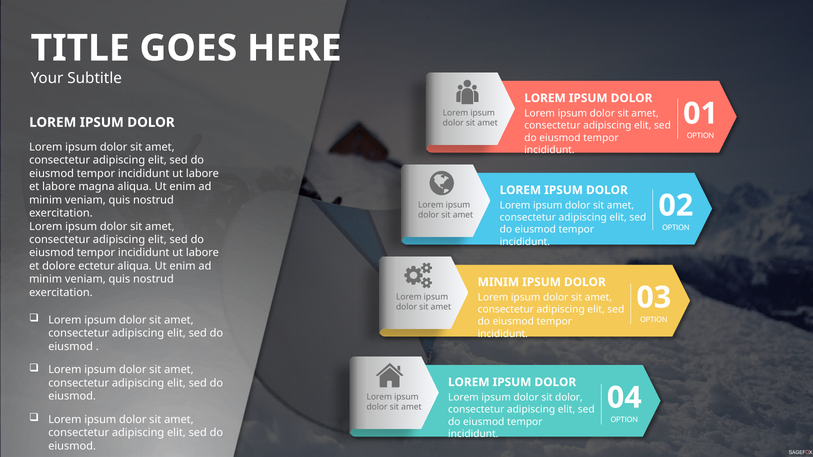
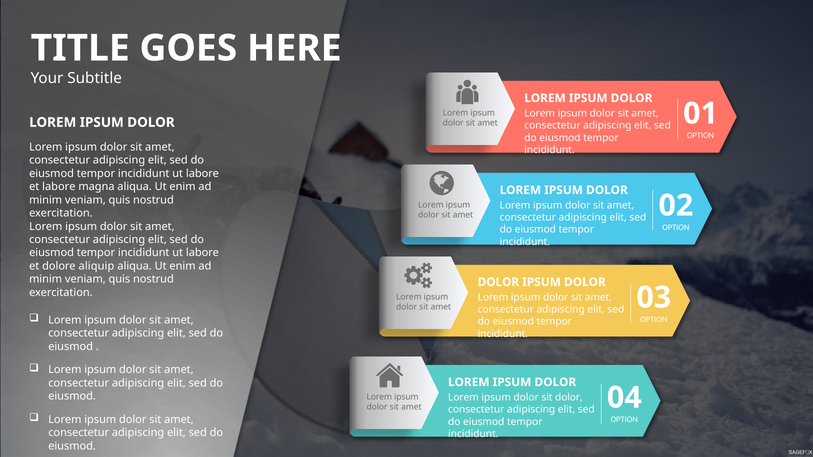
ectetur: ectetur -> aliquip
MINIM at (498, 282): MINIM -> DOLOR
